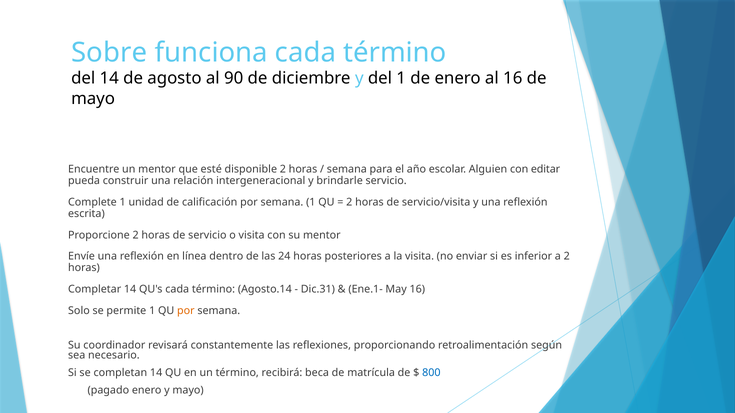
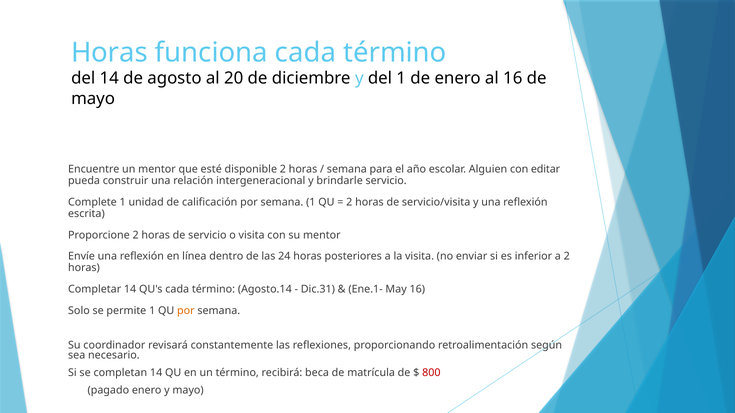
Sobre at (109, 53): Sobre -> Horas
90: 90 -> 20
800 colour: blue -> red
